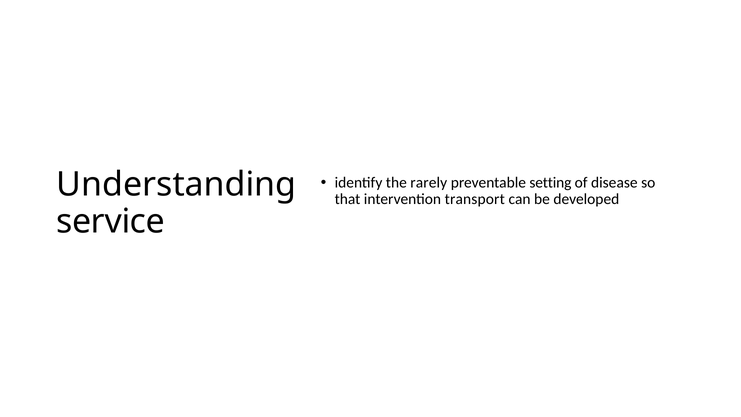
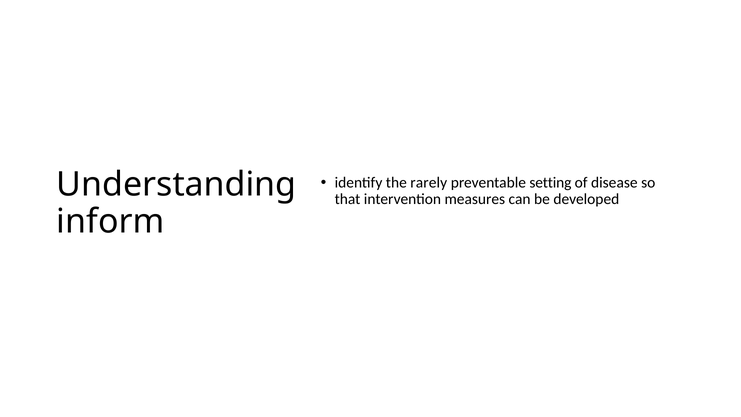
transport: transport -> measures
service: service -> inform
